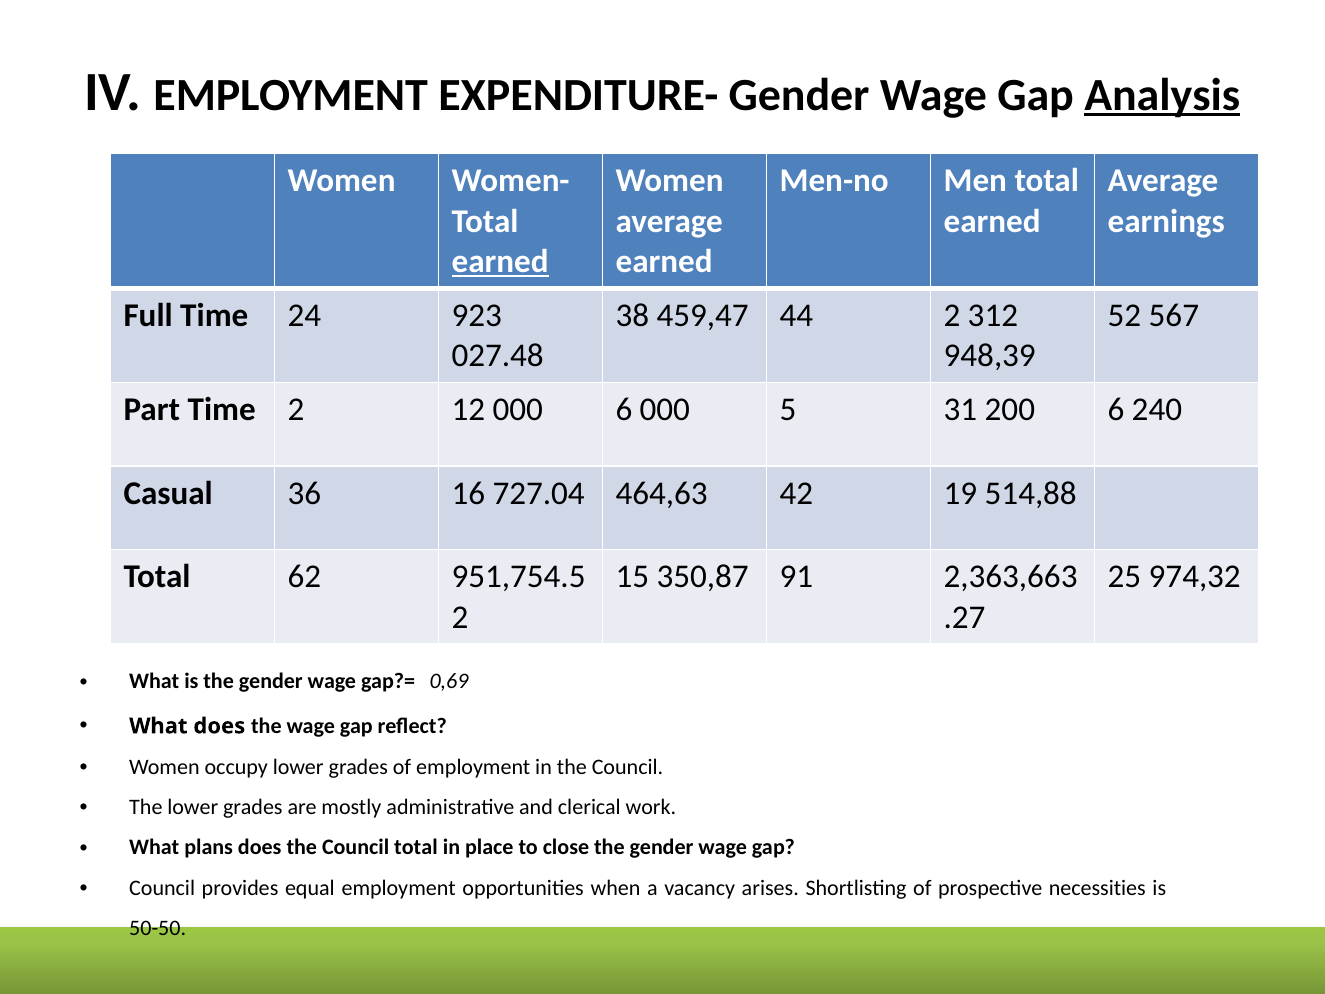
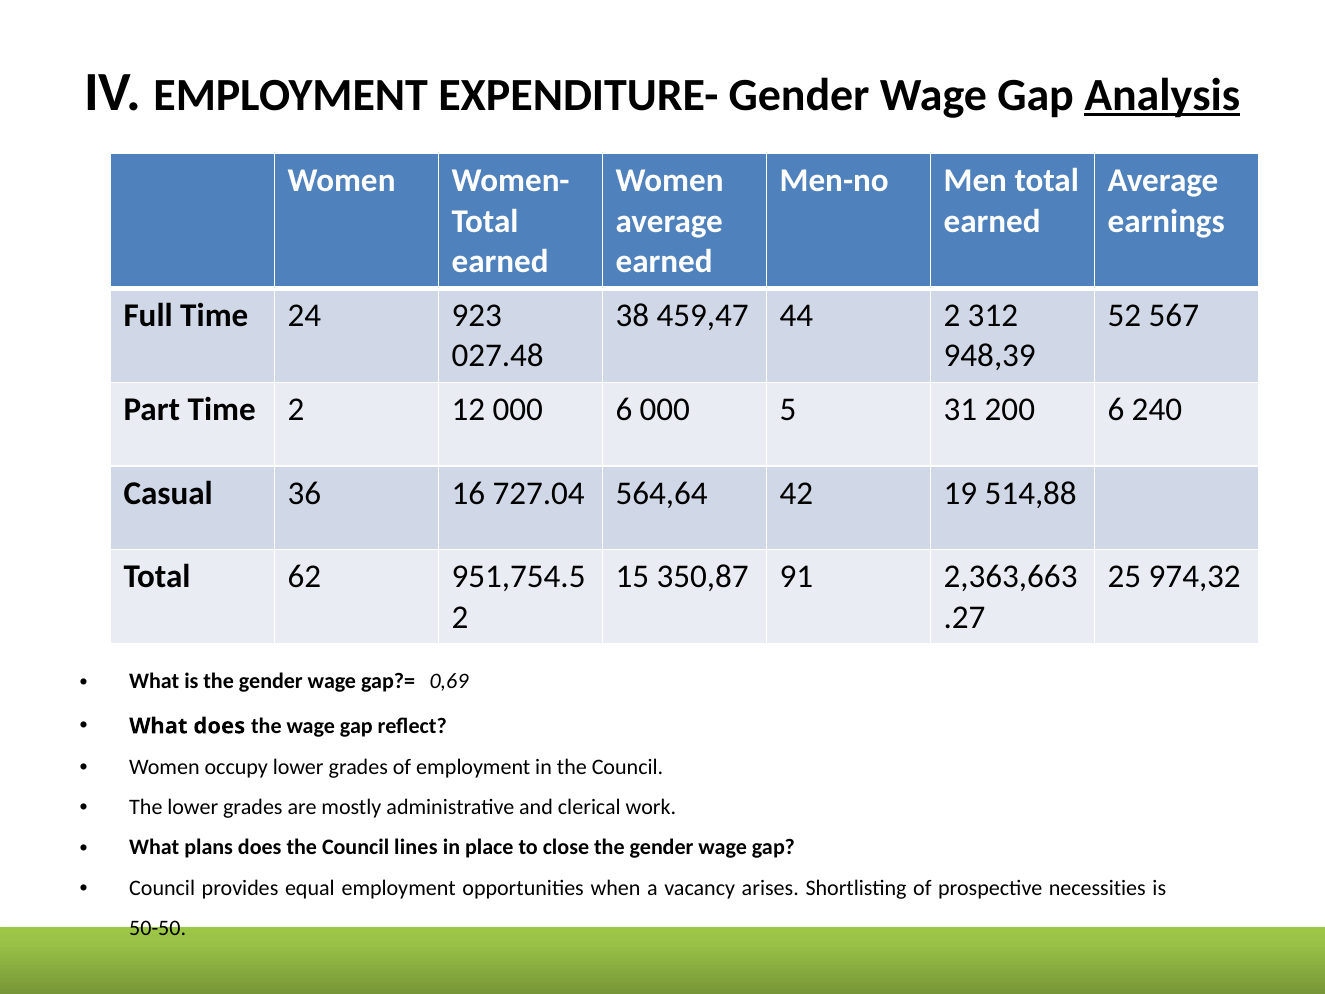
earned at (500, 262) underline: present -> none
464,63: 464,63 -> 564,64
Council total: total -> lines
